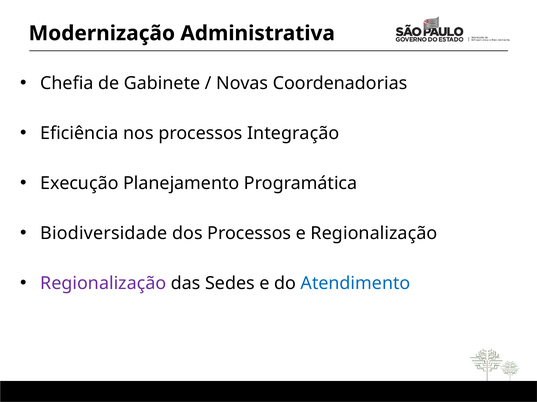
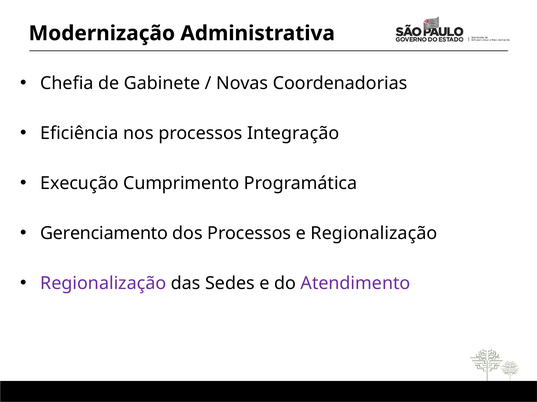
Planejamento: Planejamento -> Cumprimento
Biodiversidade: Biodiversidade -> Gerenciamento
Atendimento colour: blue -> purple
